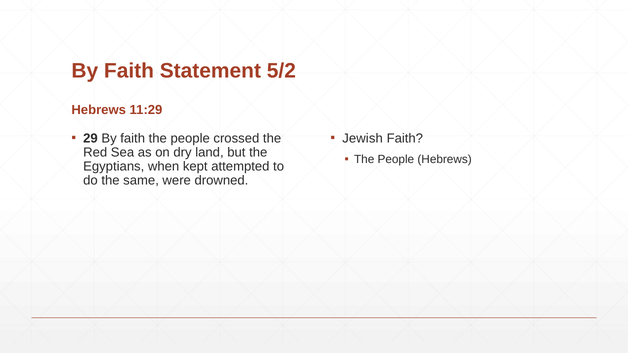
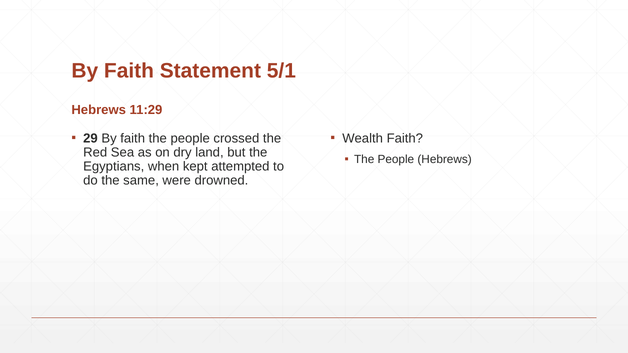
5/2: 5/2 -> 5/1
Jewish: Jewish -> Wealth
